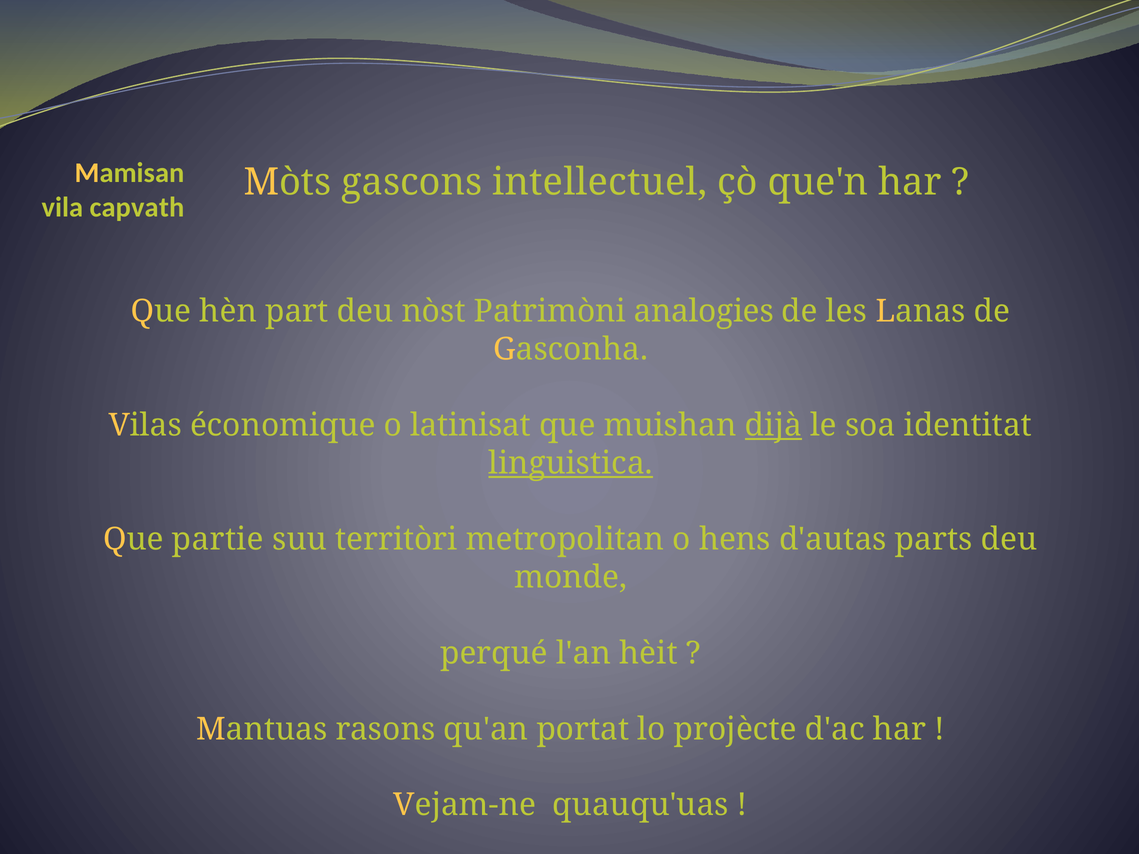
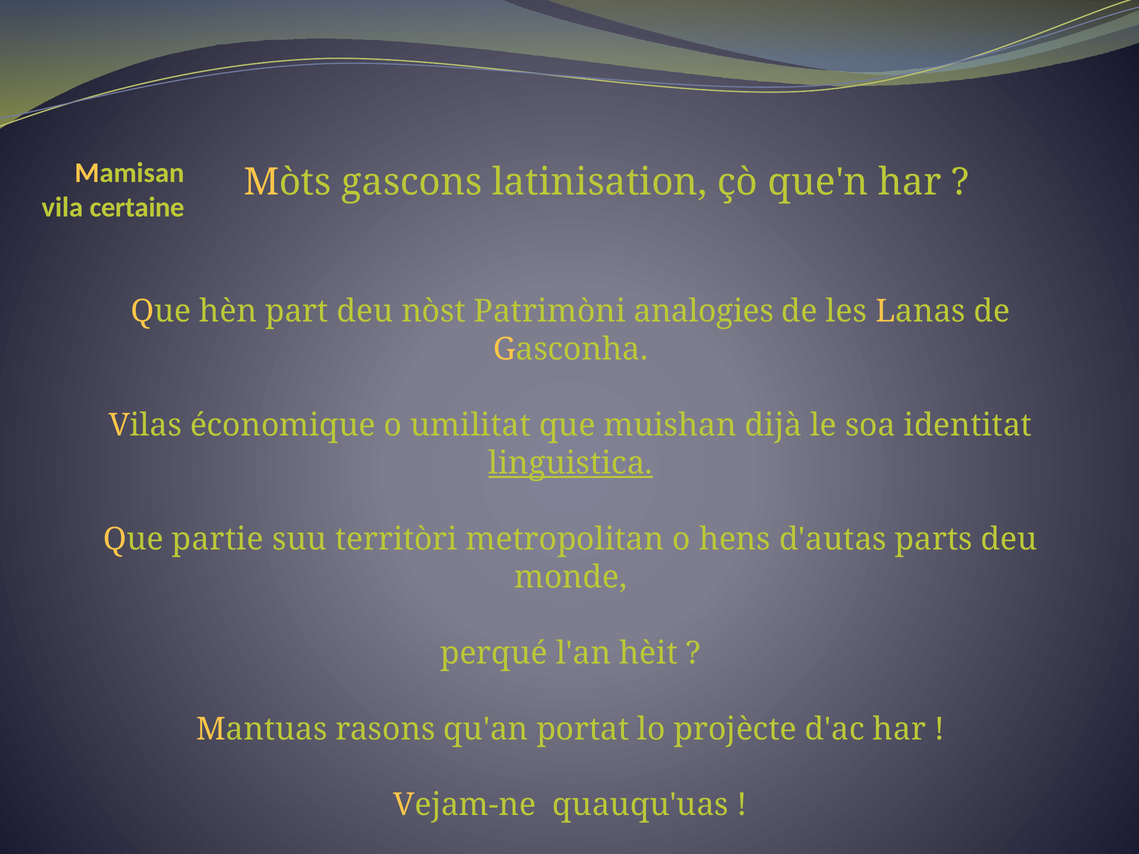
intellectuel: intellectuel -> latinisation
capvath: capvath -> certaine
latinisat: latinisat -> umilitat
dijà underline: present -> none
